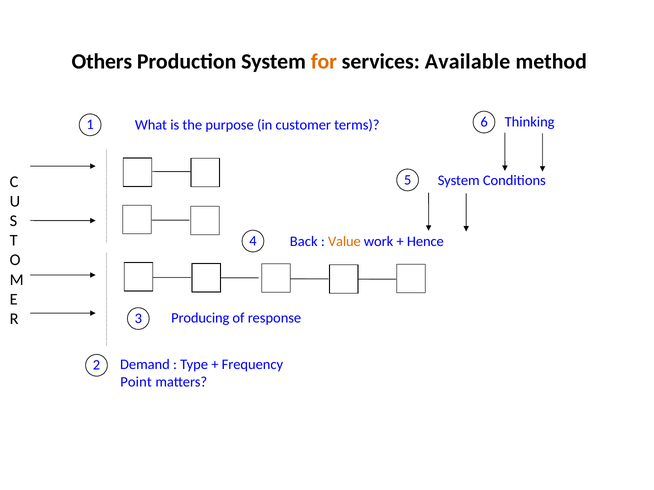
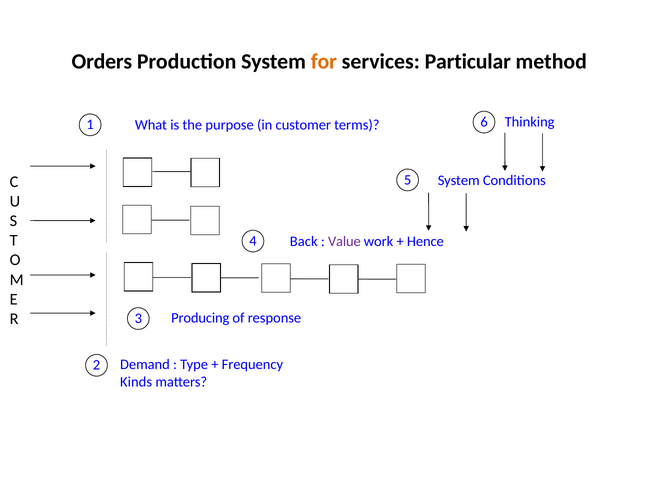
Others: Others -> Orders
Available: Available -> Particular
Value colour: orange -> purple
Point: Point -> Kinds
